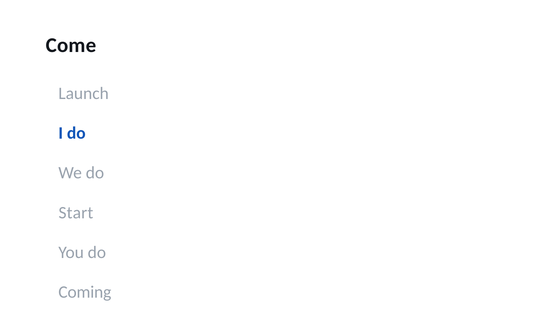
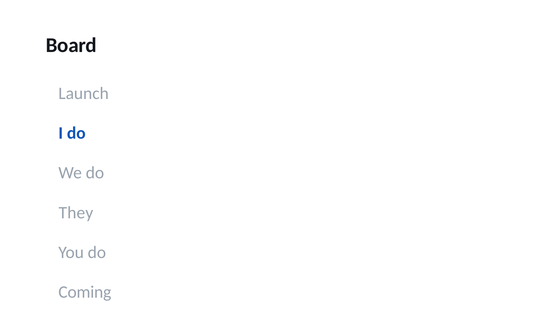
Come: Come -> Board
Start: Start -> They
